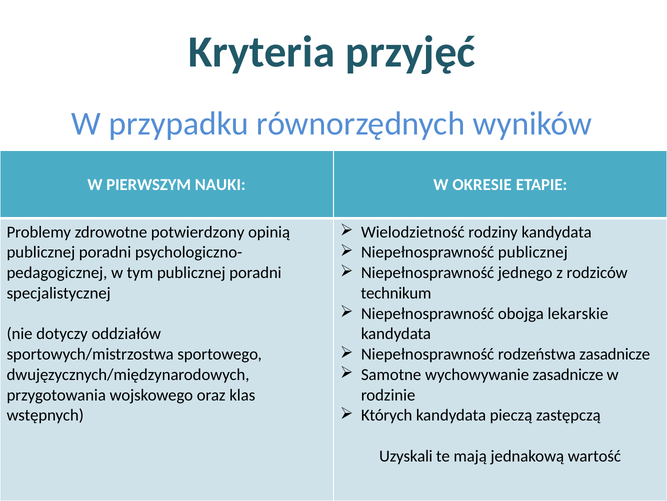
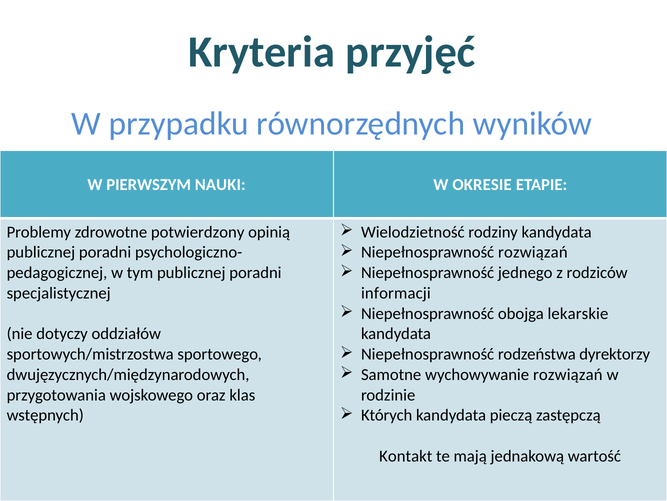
Niepełnosprawność publicznej: publicznej -> rozwiązań
technikum: technikum -> informacji
rodzeństwa zasadnicze: zasadnicze -> dyrektorzy
wychowywanie zasadnicze: zasadnicze -> rozwiązań
Uzyskali: Uzyskali -> Kontakt
